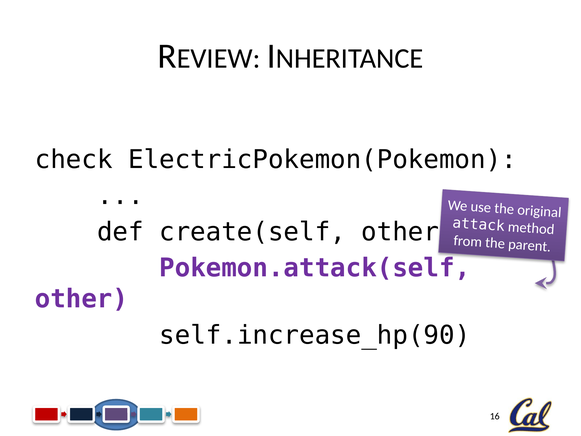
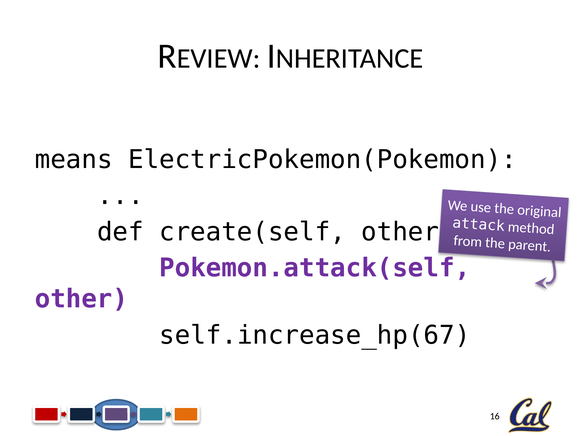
check: check -> means
self.increase_hp(90: self.increase_hp(90 -> self.increase_hp(67
